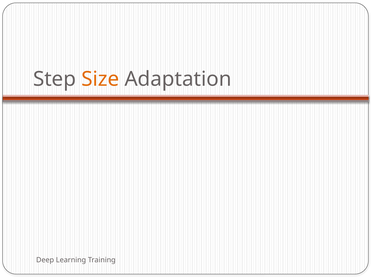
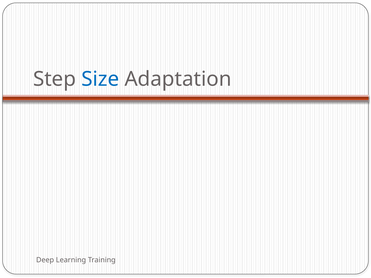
Size colour: orange -> blue
